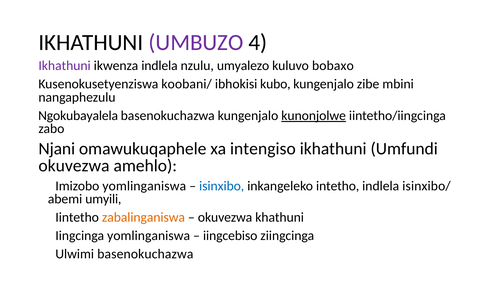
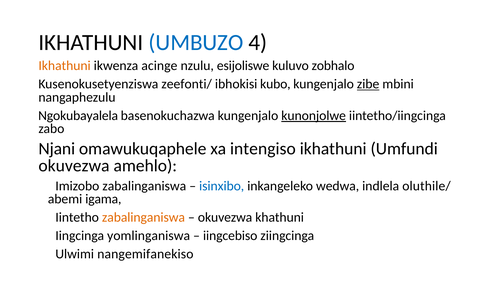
UMBUZO colour: purple -> blue
Ikhathuni at (65, 66) colour: purple -> orange
ikwenza indlela: indlela -> acinge
umyalezo: umyalezo -> esijoliswe
bobaxo: bobaxo -> zobhalo
koobani/: koobani/ -> zeefonti/
zibe underline: none -> present
yomlinganiswa at (144, 186): yomlinganiswa -> zabalinganiswa
intetho: intetho -> wedwa
isinxibo/: isinxibo/ -> oluthile/
umyili: umyili -> igama
basenokuchazwa at (145, 254): basenokuchazwa -> nangemifanekiso
